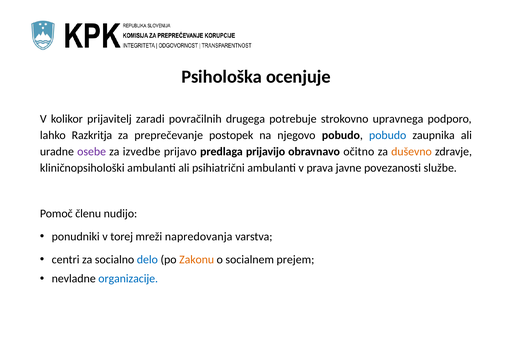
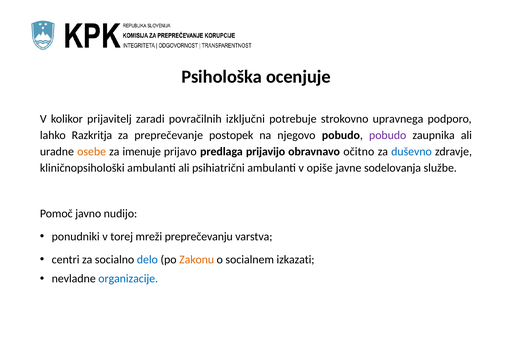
drugega: drugega -> izključni
pobudo at (388, 135) colour: blue -> purple
osebe colour: purple -> orange
izvedbe: izvedbe -> imenuje
duševno colour: orange -> blue
prava: prava -> opiše
povezanosti: povezanosti -> sodelovanja
členu: členu -> javno
napredovanja: napredovanja -> preprečevanju
prejem: prejem -> izkazati
